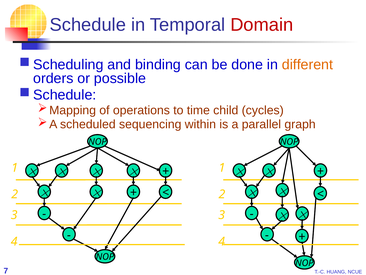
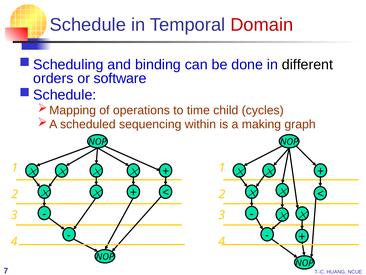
different colour: orange -> black
possible: possible -> software
parallel: parallel -> making
